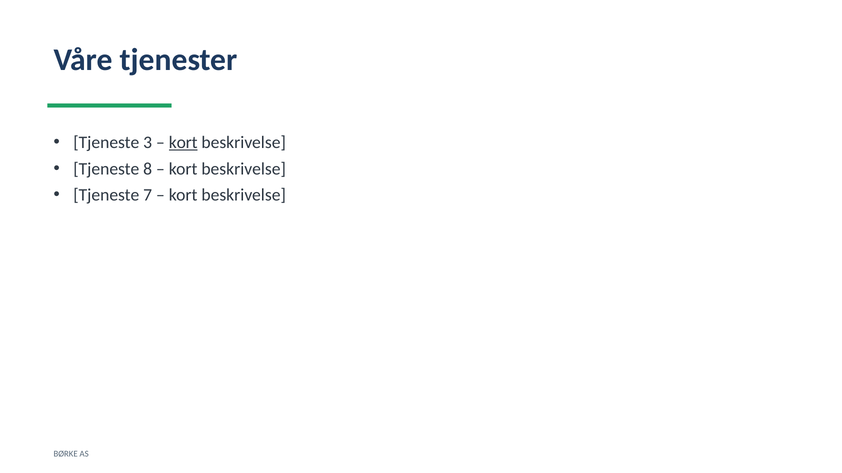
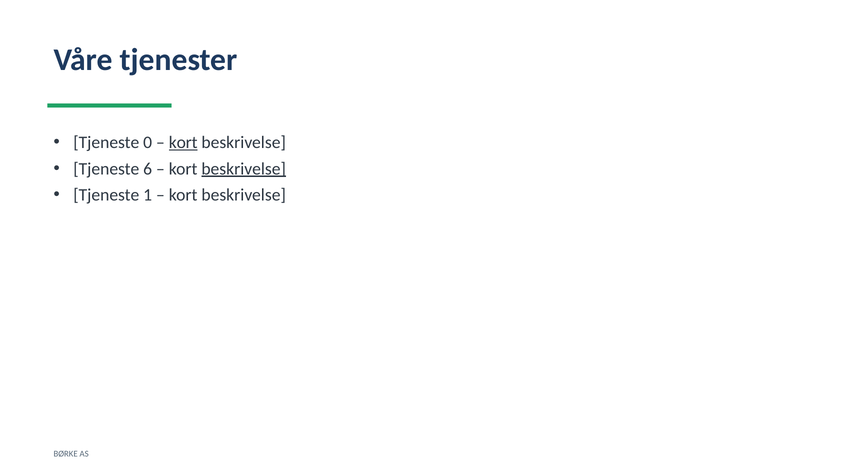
3: 3 -> 0
8: 8 -> 6
beskrivelse at (244, 169) underline: none -> present
7: 7 -> 1
